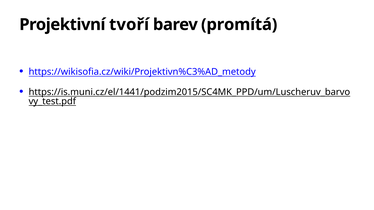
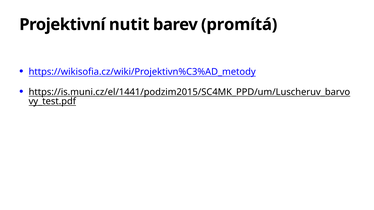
tvoří: tvoří -> nutit
